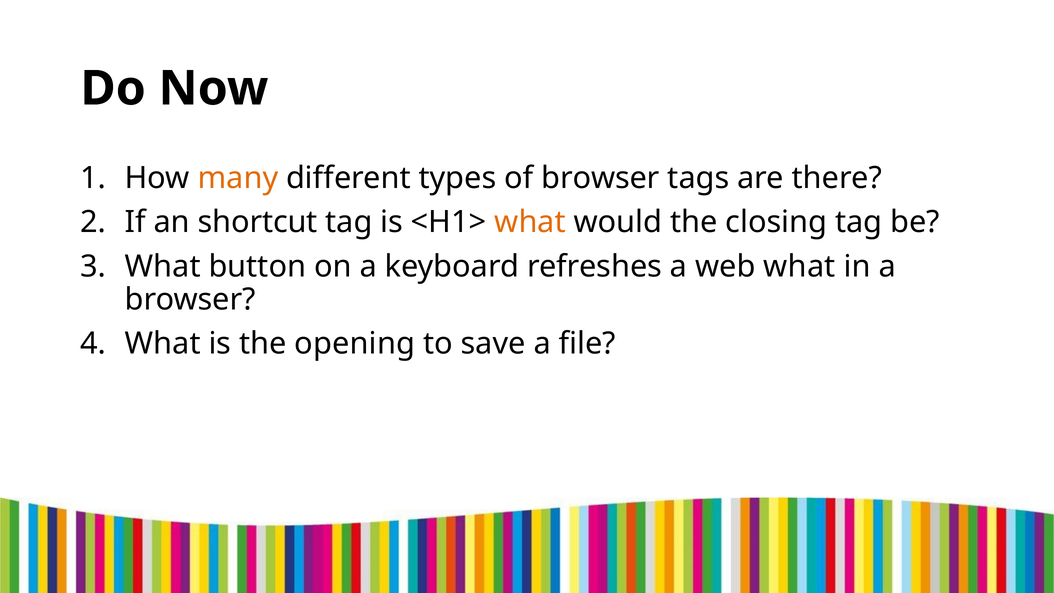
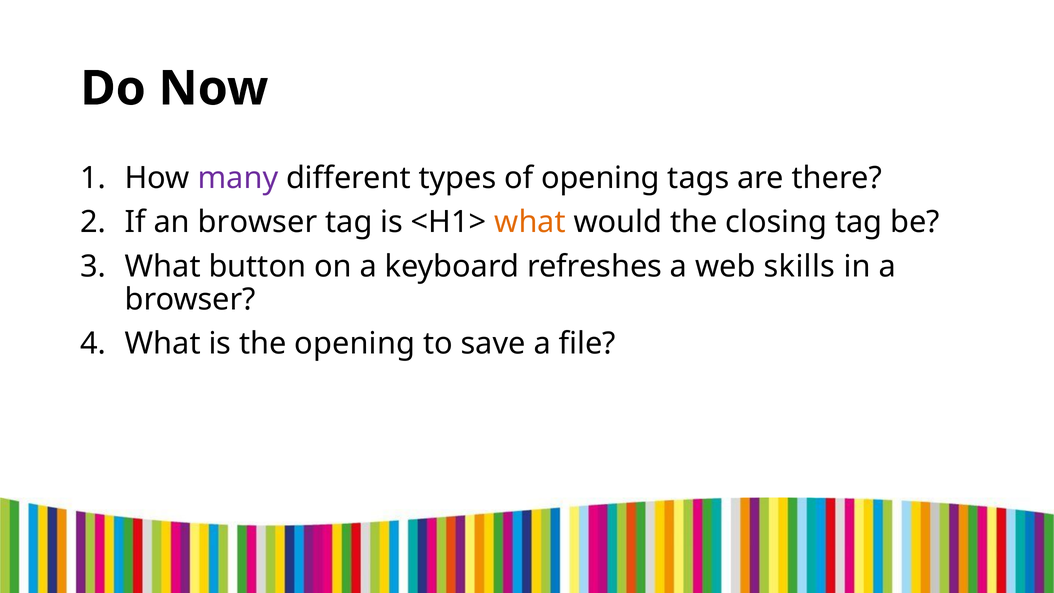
many colour: orange -> purple
of browser: browser -> opening
an shortcut: shortcut -> browser
web what: what -> skills
